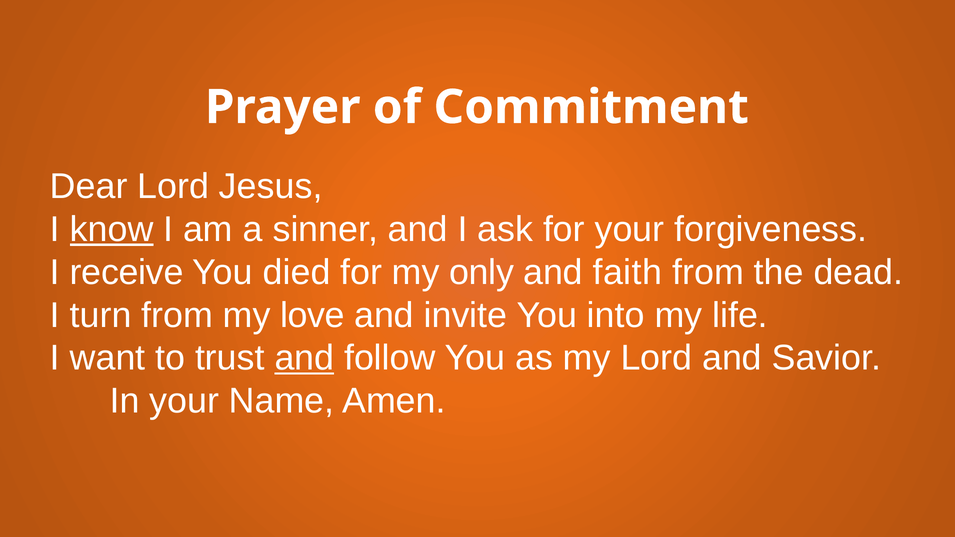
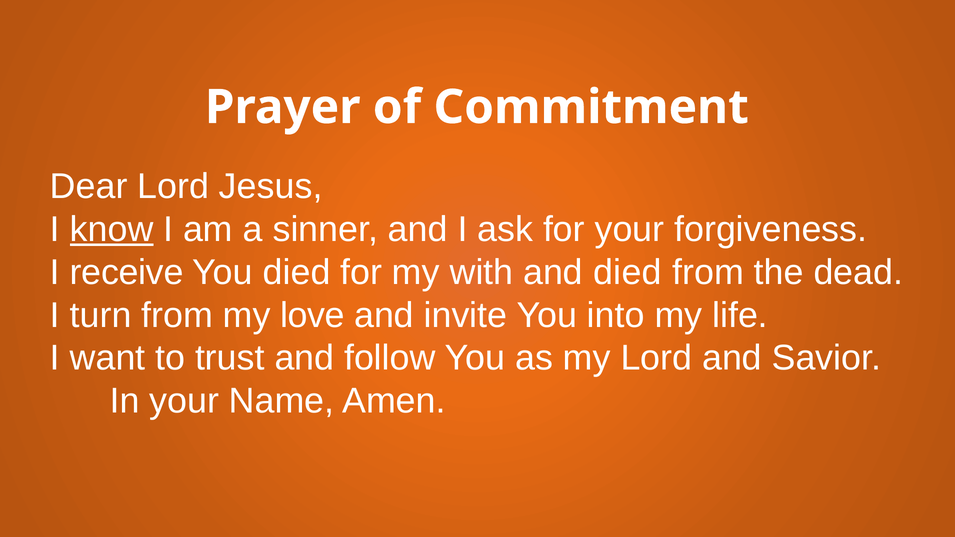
only: only -> with
and faith: faith -> died
and at (304, 358) underline: present -> none
